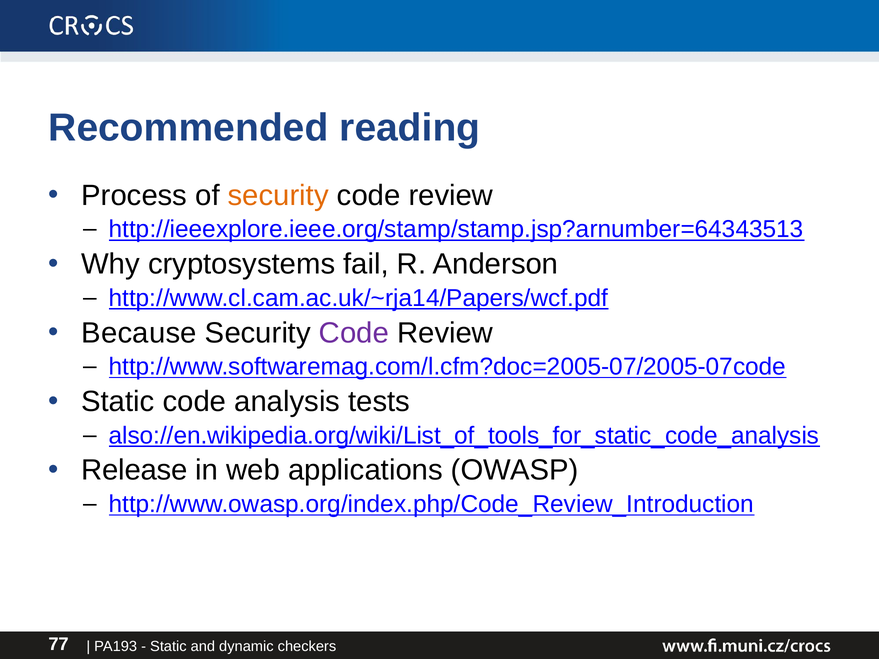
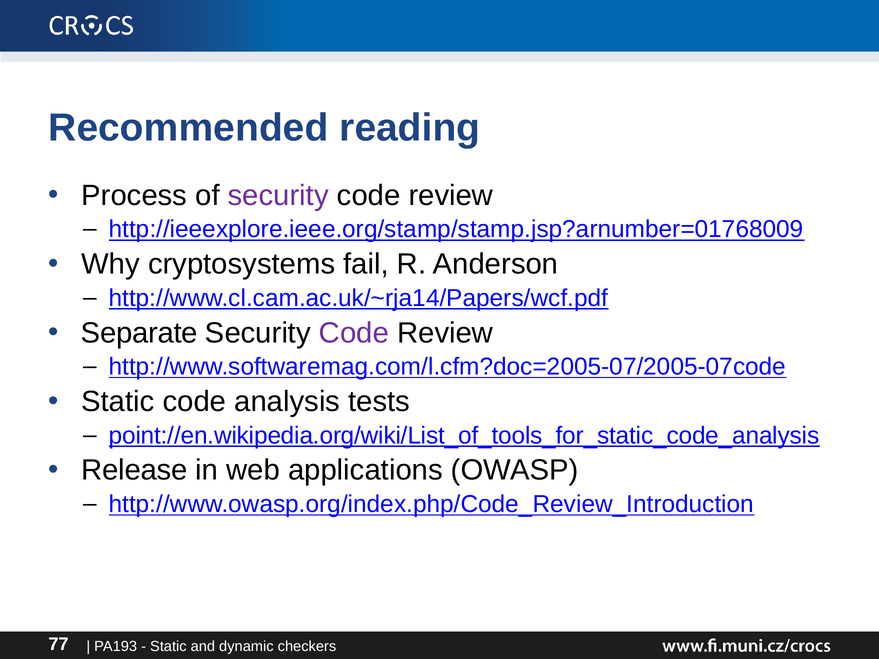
security at (278, 196) colour: orange -> purple
http://ieeexplore.ieee.org/stamp/stamp.jsp?arnumber=64343513: http://ieeexplore.ieee.org/stamp/stamp.jsp?arnumber=64343513 -> http://ieeexplore.ieee.org/stamp/stamp.jsp?arnumber=01768009
Because: Because -> Separate
also://en.wikipedia.org/wiki/List_of_tools_for_static_code_analysis: also://en.wikipedia.org/wiki/List_of_tools_for_static_code_analysis -> point://en.wikipedia.org/wiki/List_of_tools_for_static_code_analysis
